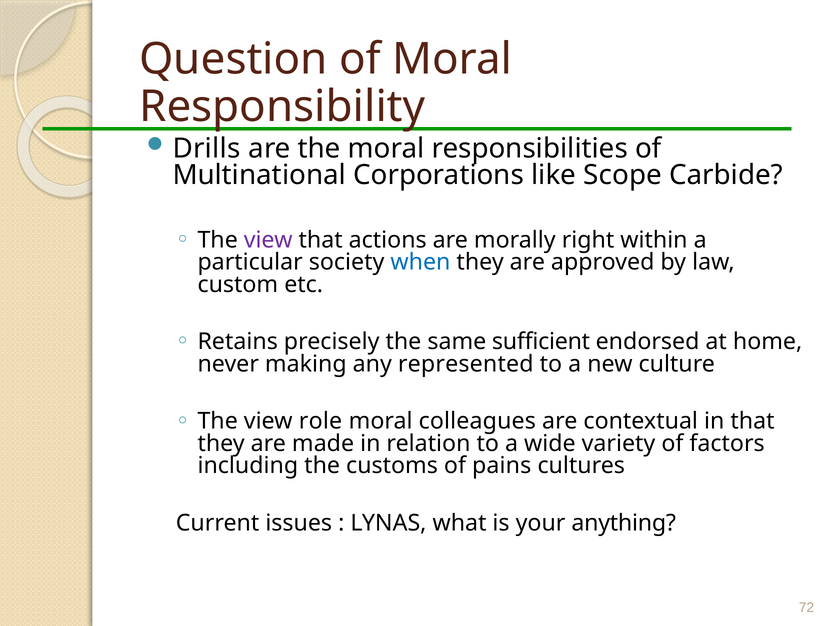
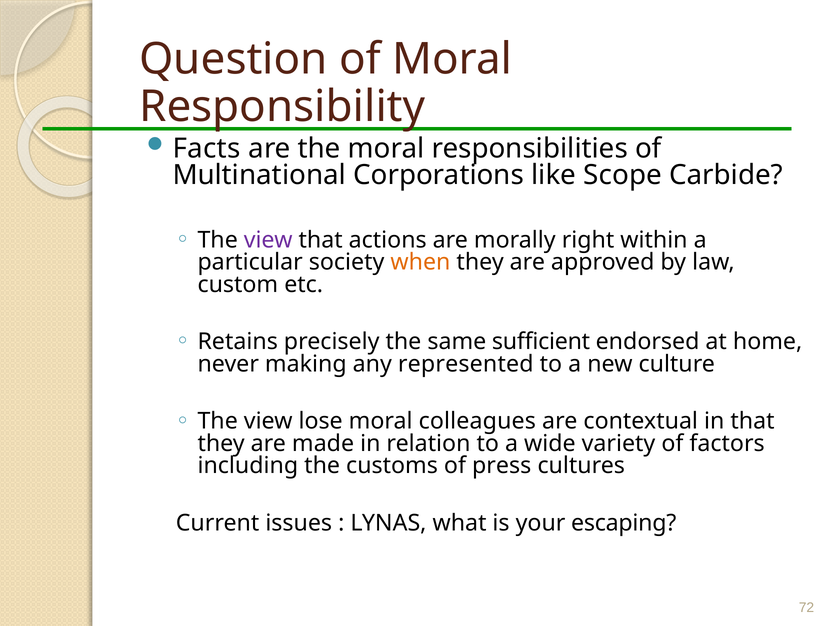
Drills: Drills -> Facts
when colour: blue -> orange
role: role -> lose
pains: pains -> press
anything: anything -> escaping
